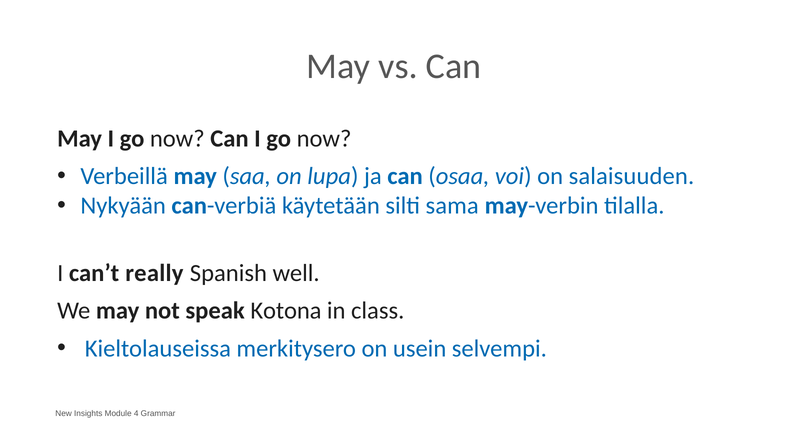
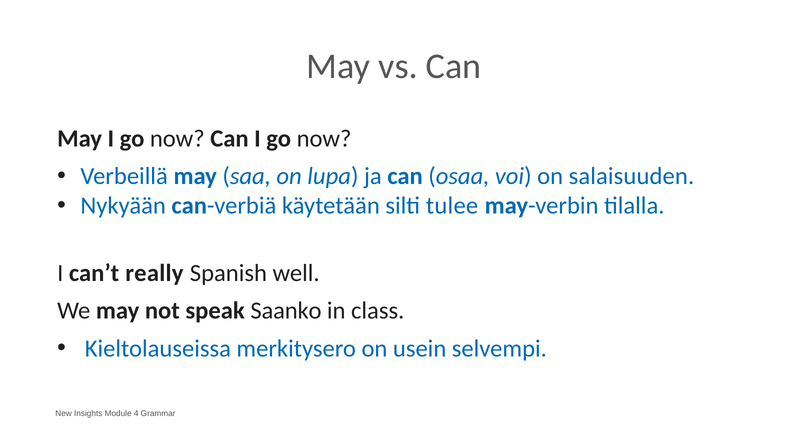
sama: sama -> tulee
Kotona: Kotona -> Saanko
